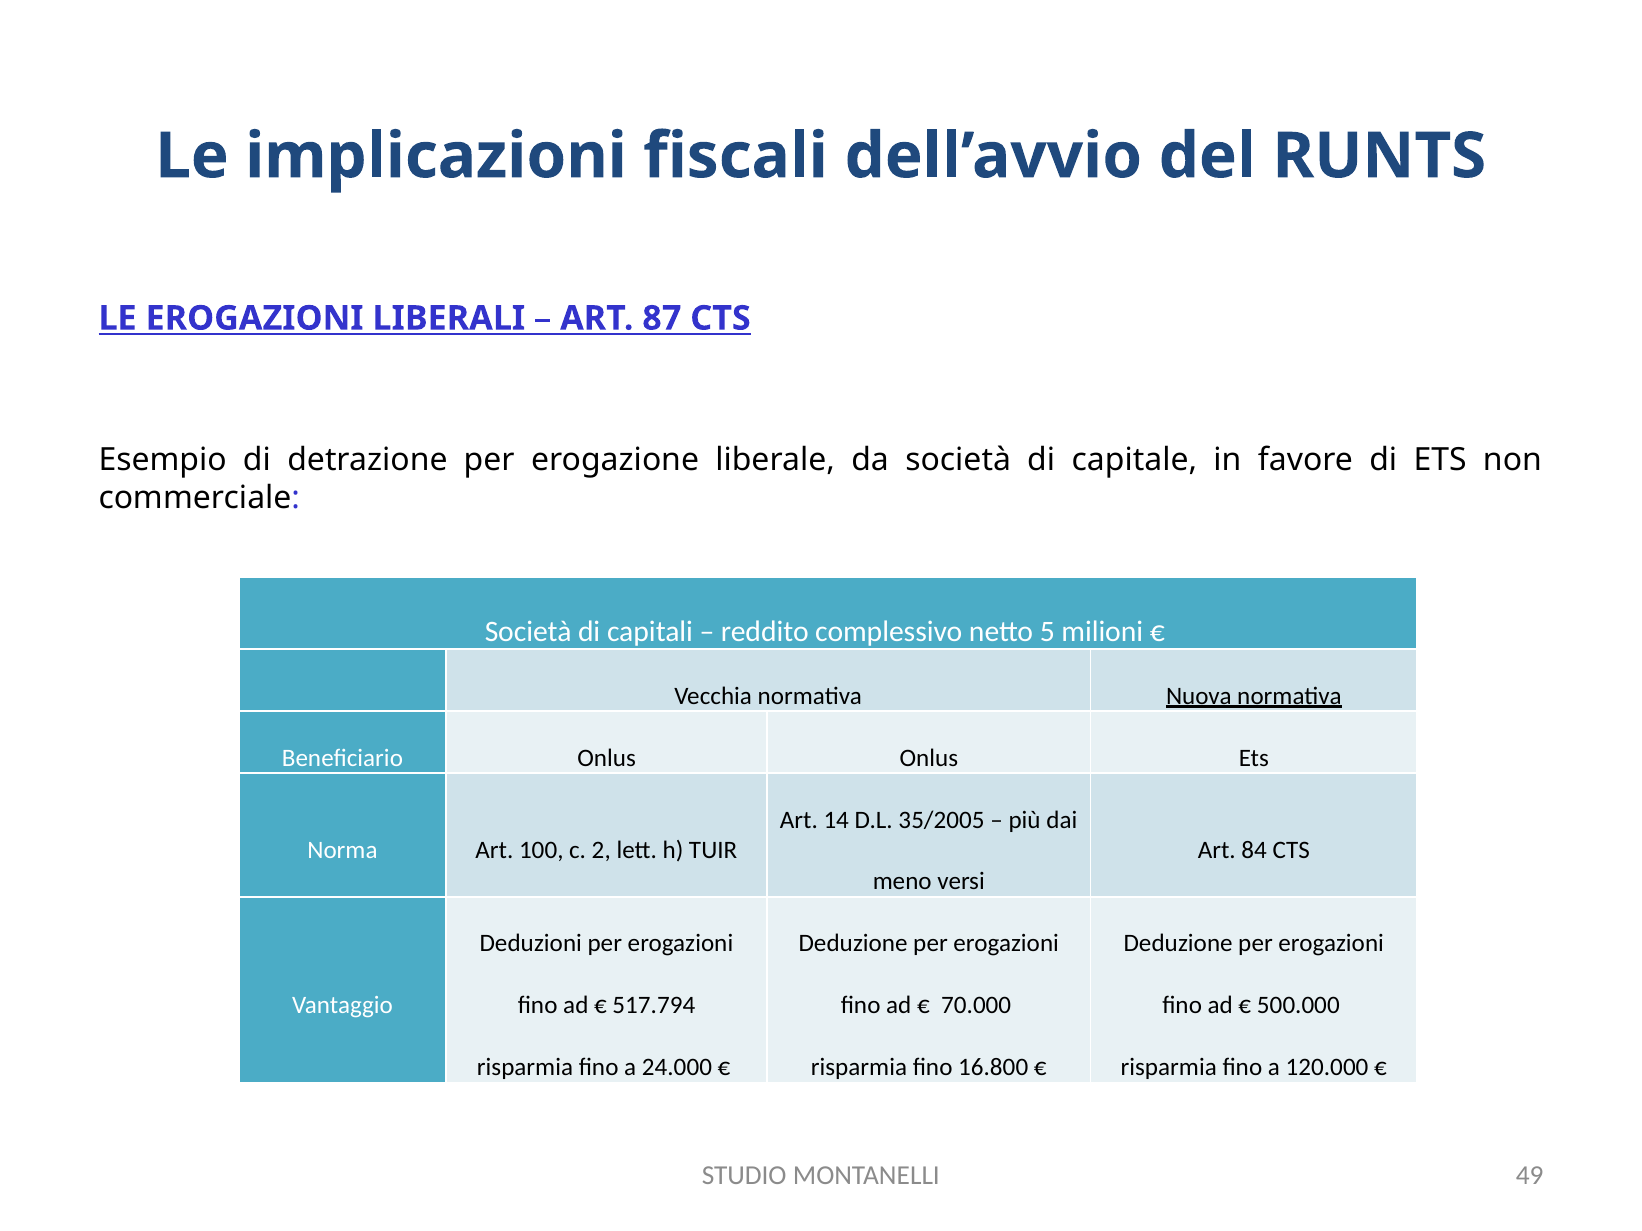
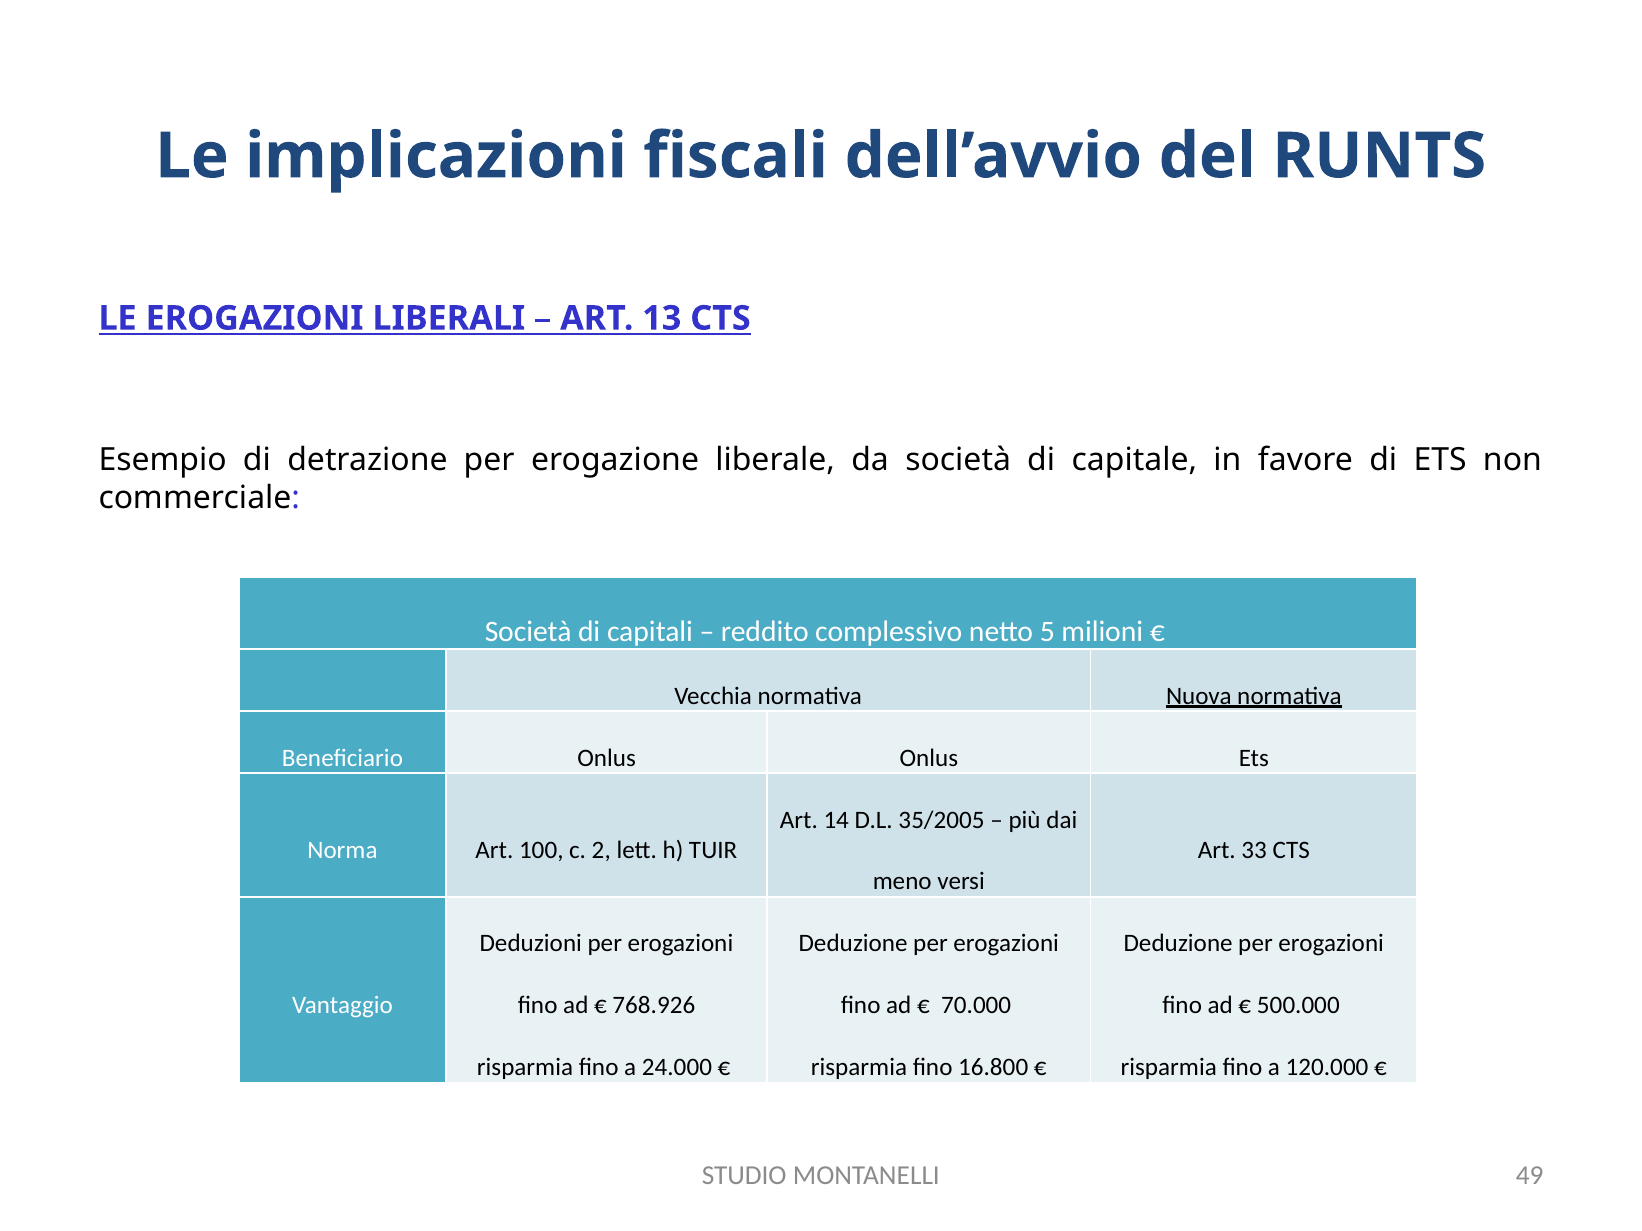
87: 87 -> 13
84: 84 -> 33
517.794: 517.794 -> 768.926
